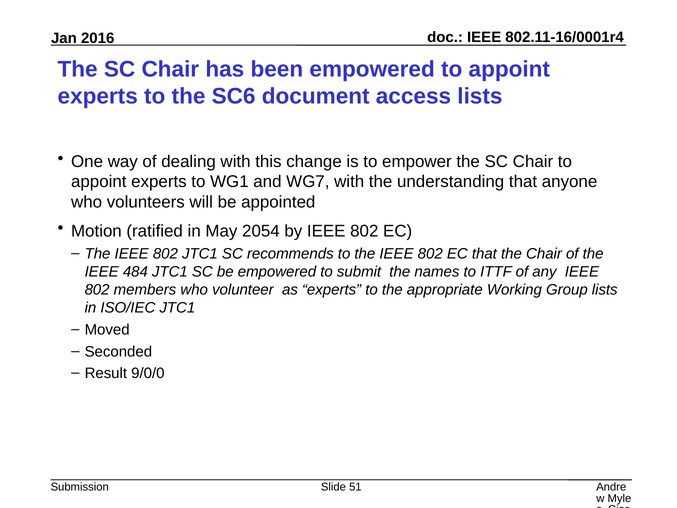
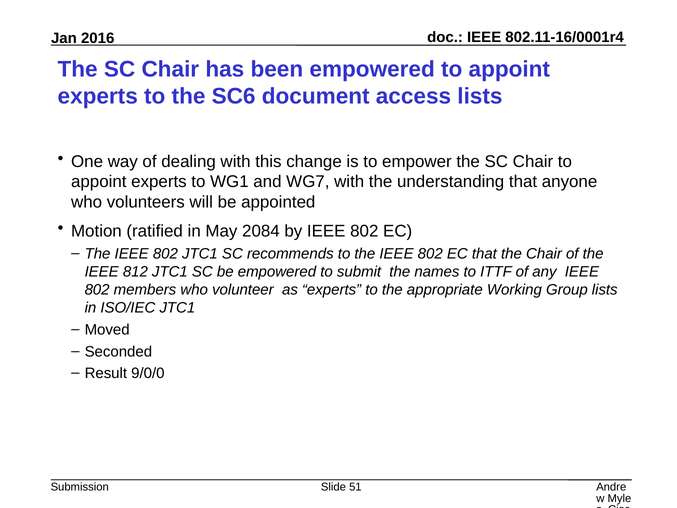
2054: 2054 -> 2084
484: 484 -> 812
